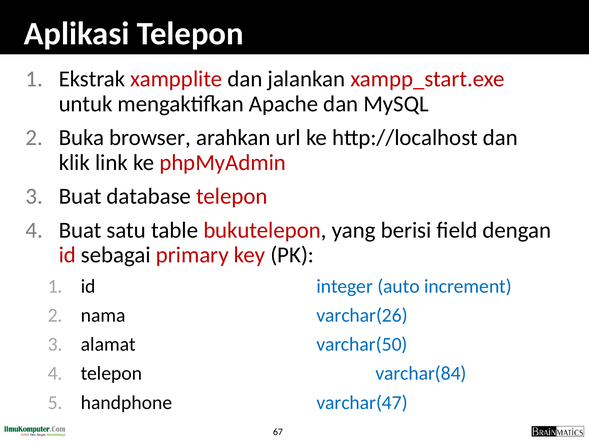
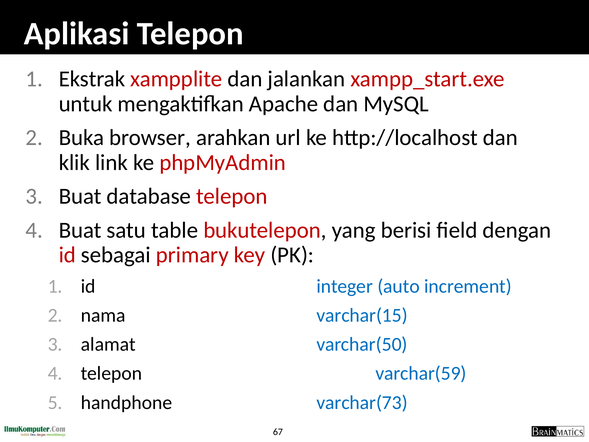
varchar(26: varchar(26 -> varchar(15
varchar(84: varchar(84 -> varchar(59
varchar(47: varchar(47 -> varchar(73
